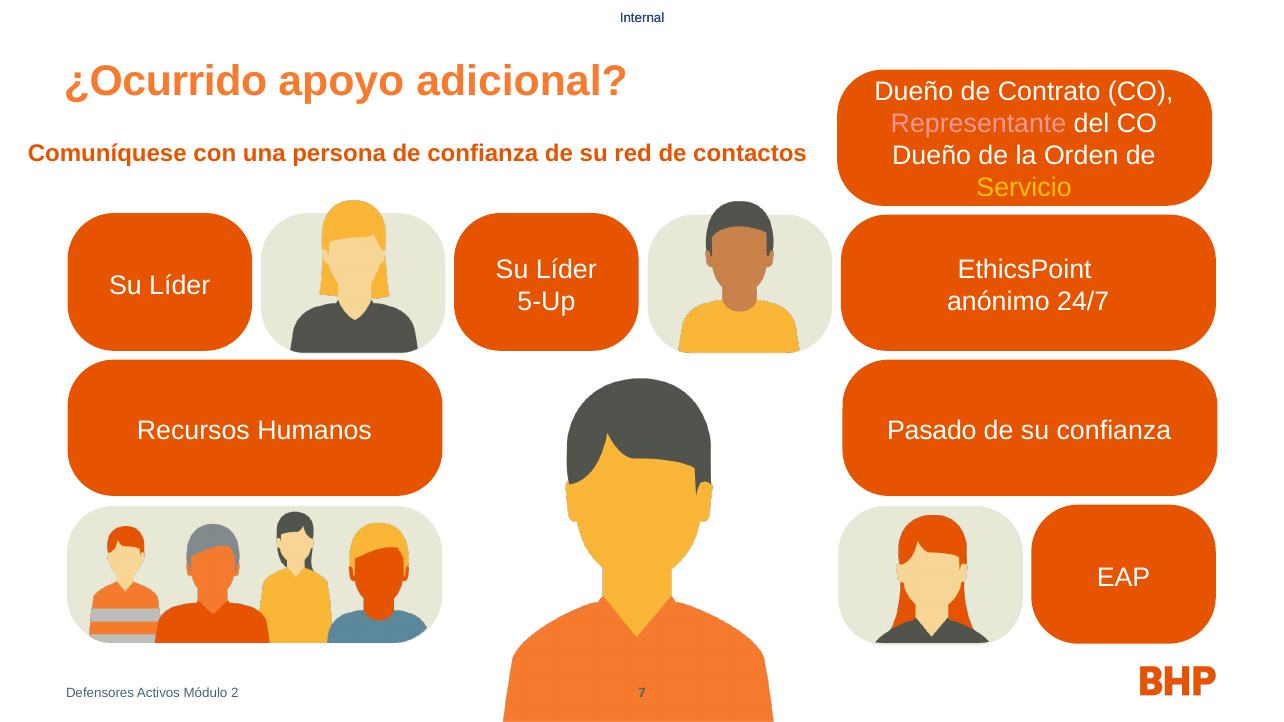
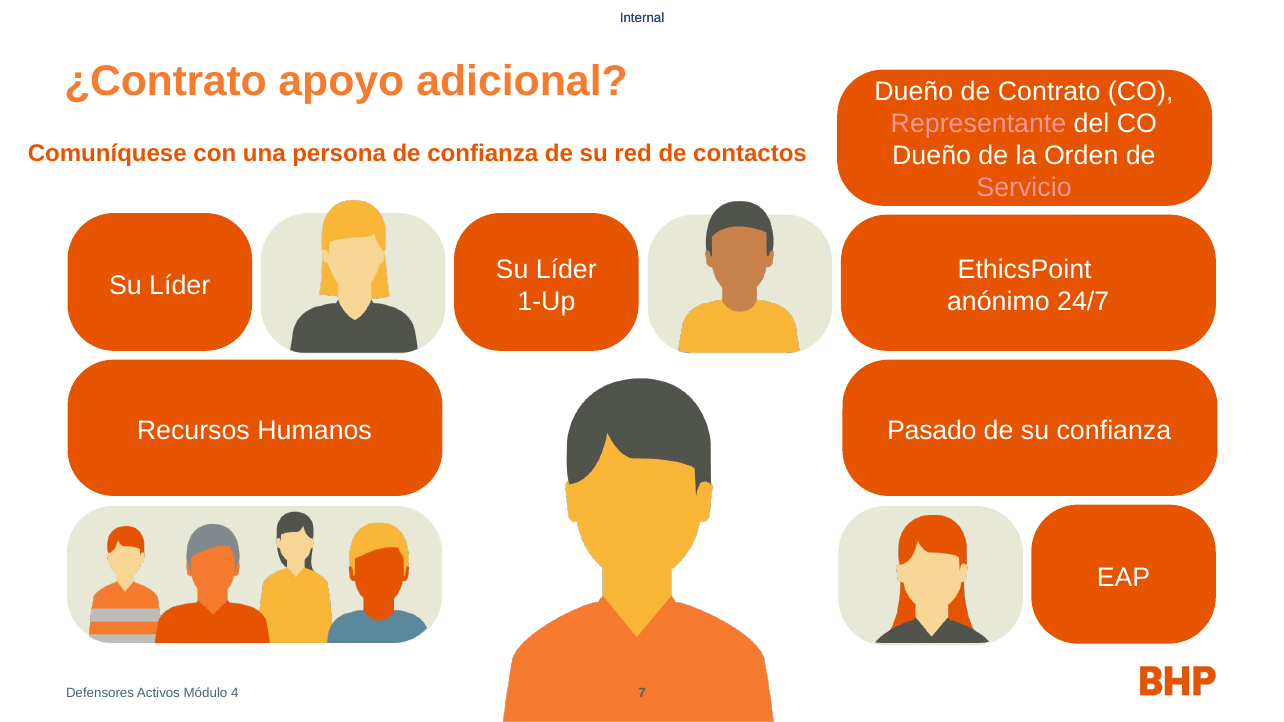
¿Ocurrido: ¿Ocurrido -> ¿Contrato
Servicio colour: yellow -> pink
5-Up: 5-Up -> 1-Up
2: 2 -> 4
